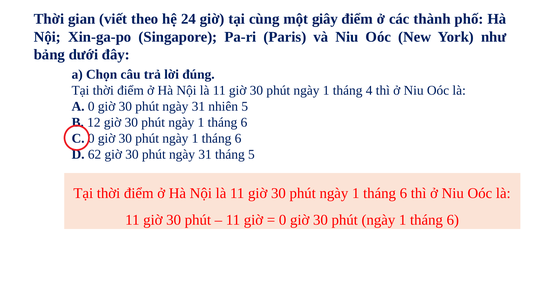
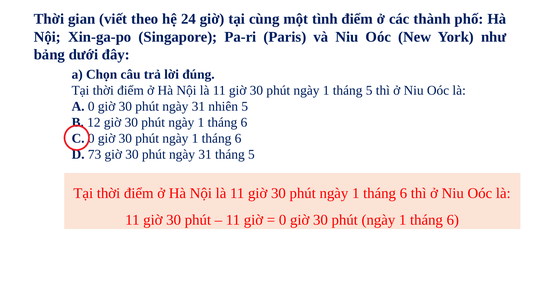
giây: giây -> tình
1 tháng 4: 4 -> 5
62: 62 -> 73
